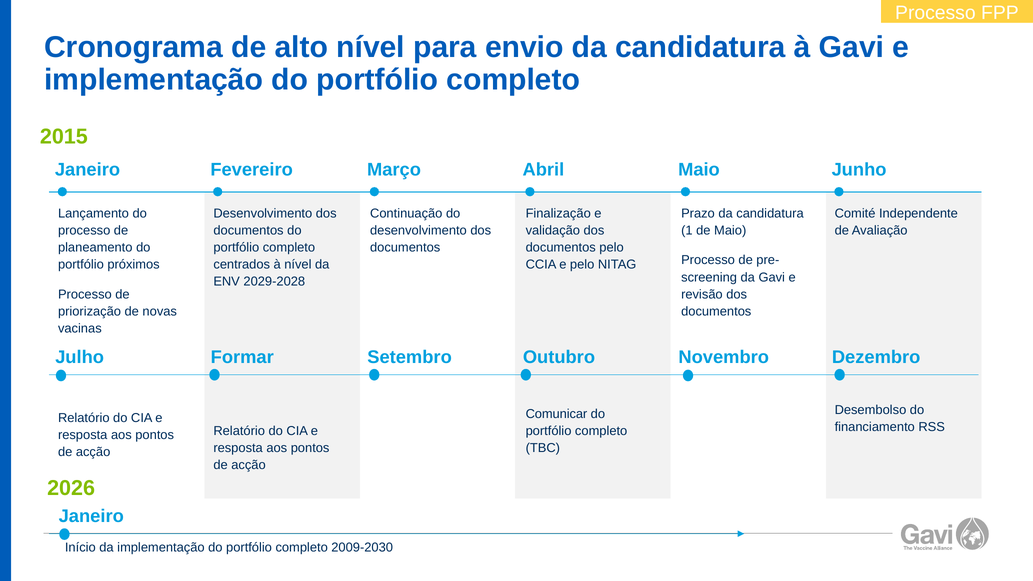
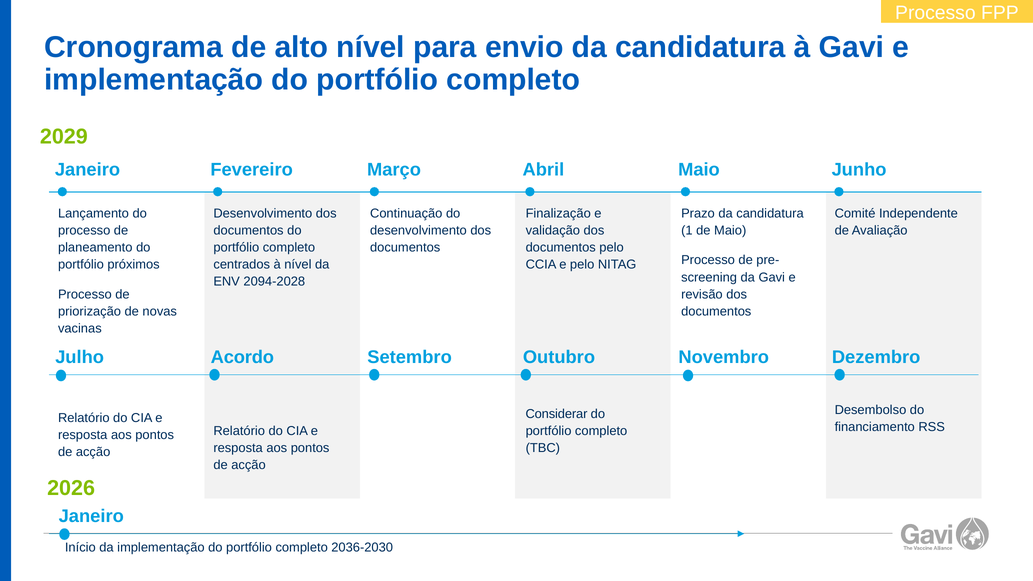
2015: 2015 -> 2029
2029-2028: 2029-2028 -> 2094-2028
Formar: Formar -> Acordo
Comunicar: Comunicar -> Considerar
2009-2030: 2009-2030 -> 2036-2030
